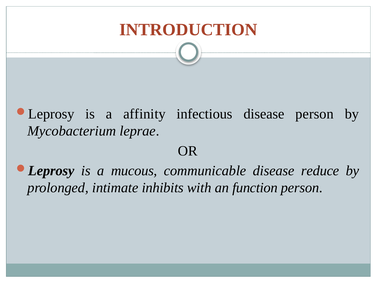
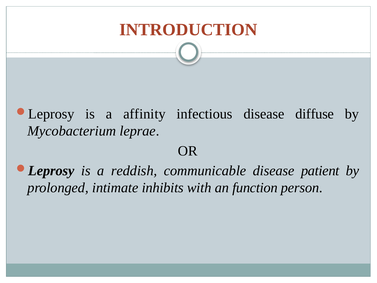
disease person: person -> diffuse
mucous: mucous -> reddish
reduce: reduce -> patient
